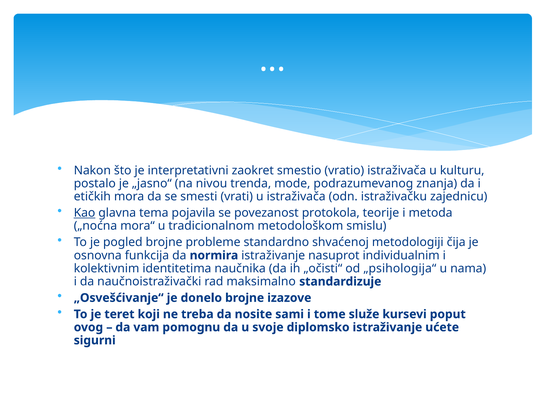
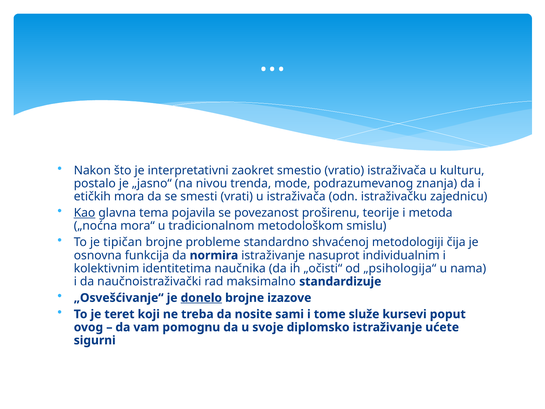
protokola: protokola -> proširenu
pogled: pogled -> tipičan
donelo underline: none -> present
